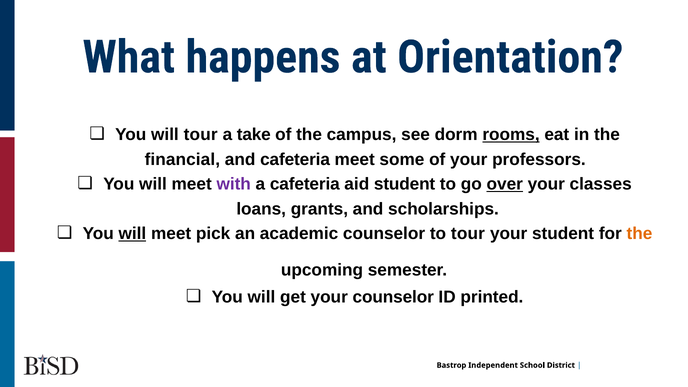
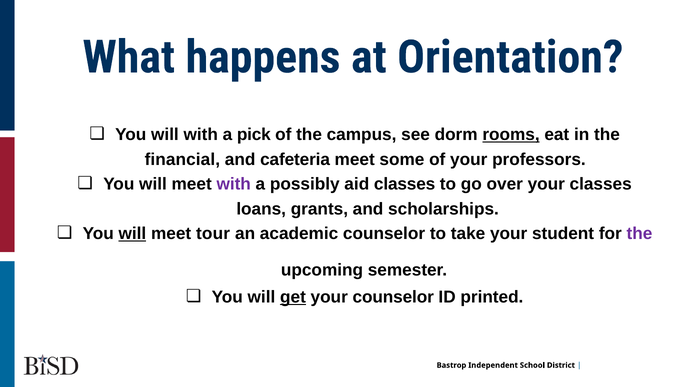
will tour: tour -> with
take: take -> pick
a cafeteria: cafeteria -> possibly
aid student: student -> classes
over underline: present -> none
pick: pick -> tour
to tour: tour -> take
the at (639, 234) colour: orange -> purple
get underline: none -> present
